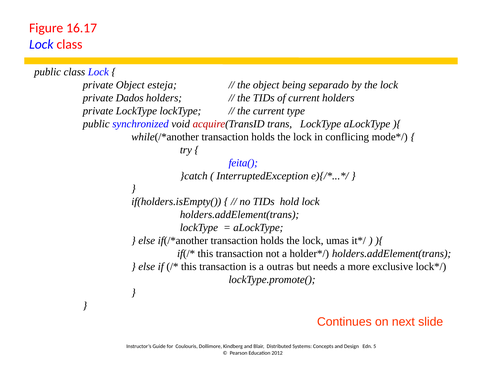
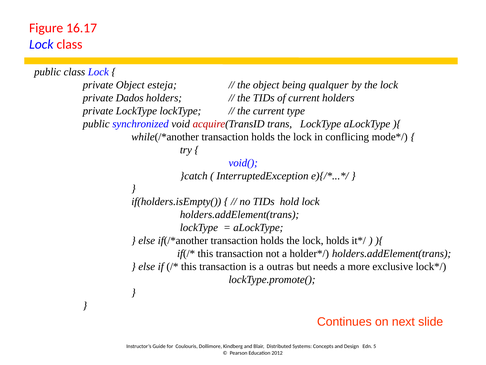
separado: separado -> qualquer
feita(: feita( -> void(
lock umas: umas -> holds
